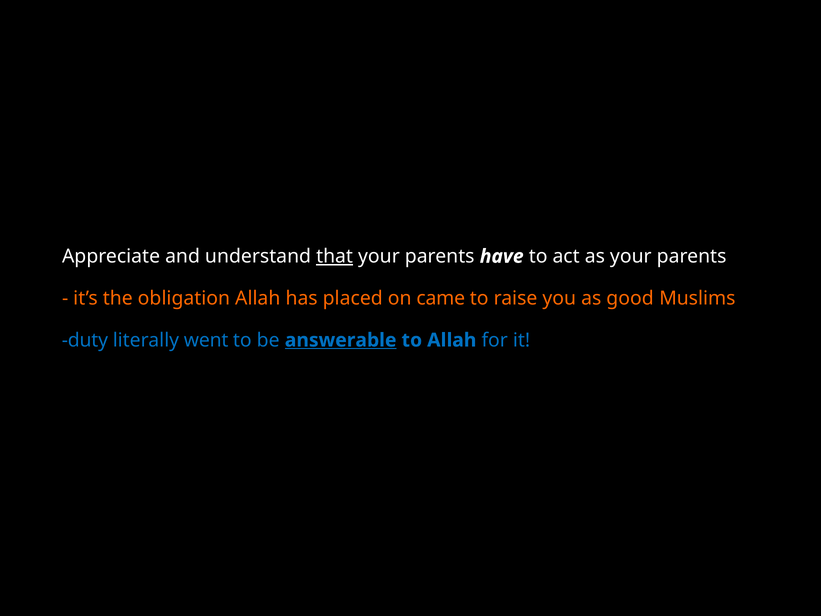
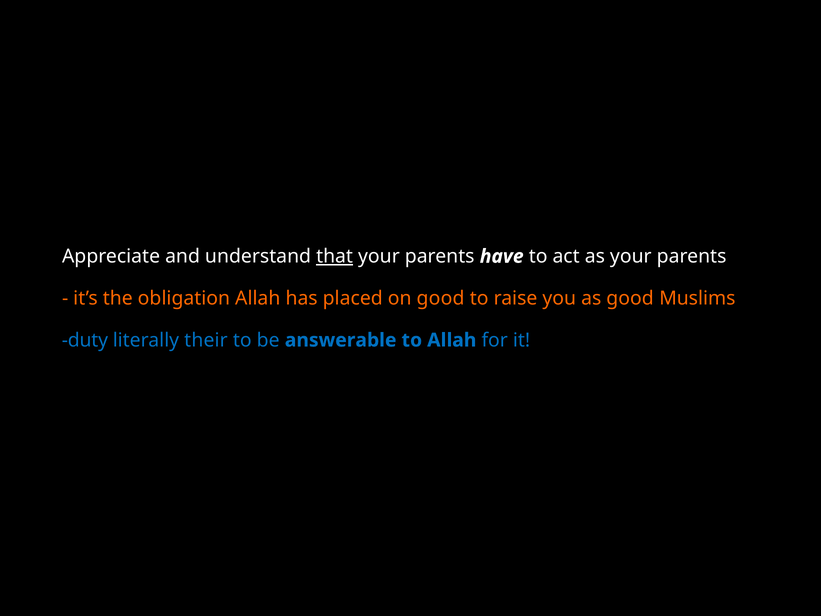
on came: came -> good
went: went -> their
answerable underline: present -> none
